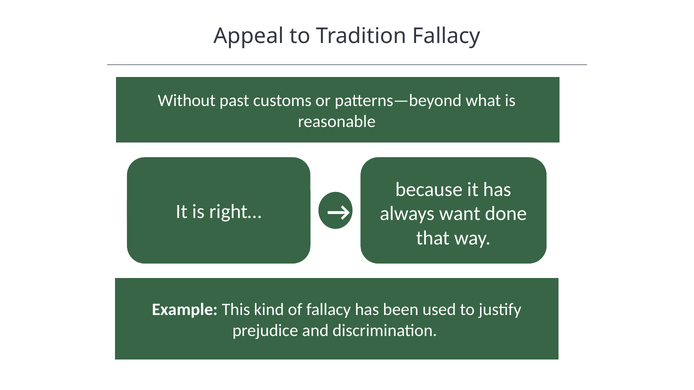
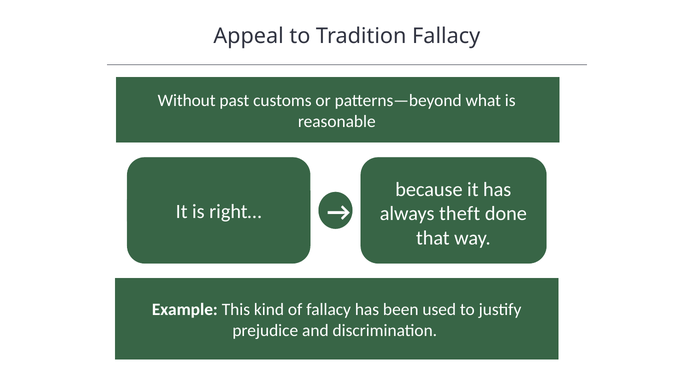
want: want -> theft
